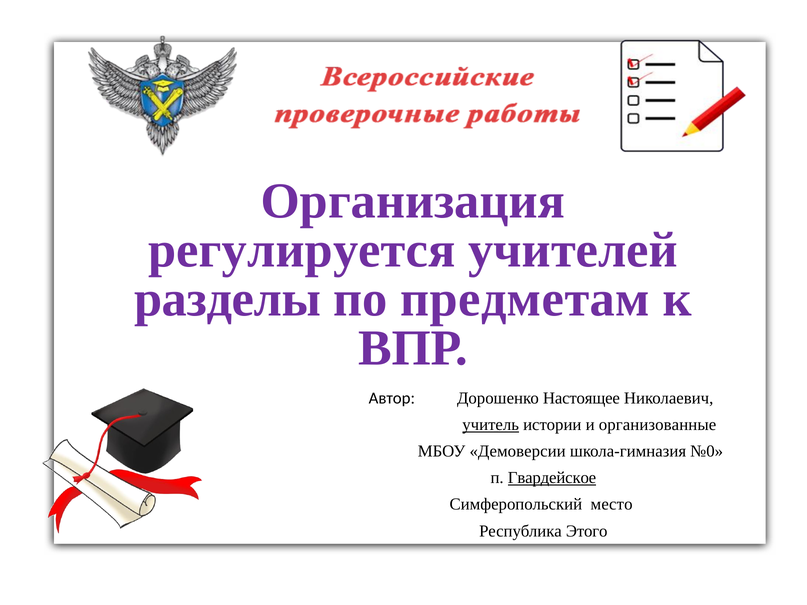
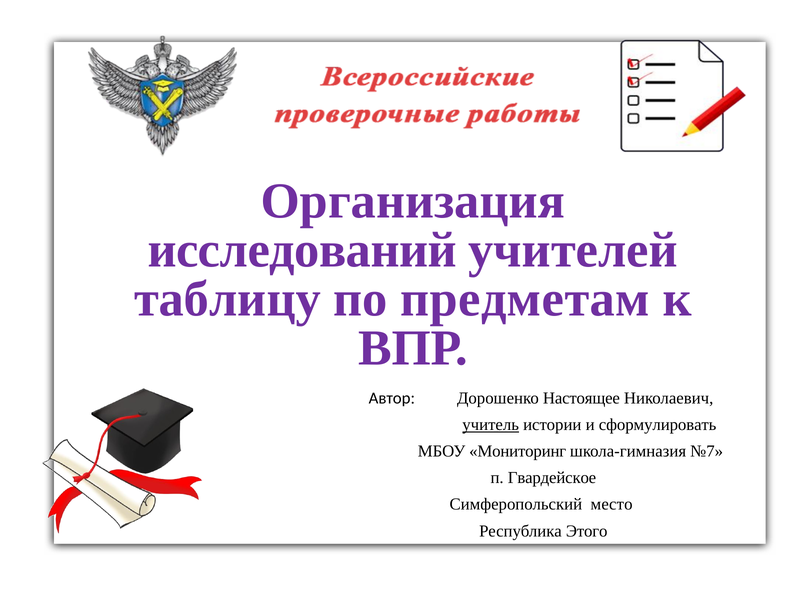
регулируется: регулируется -> исследований
разделы: разделы -> таблицу
организованные: организованные -> сформулировать
Демоверсии: Демоверсии -> Мониторинг
№0: №0 -> №7
Гвардейское underline: present -> none
